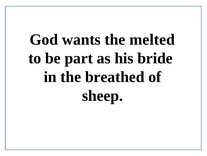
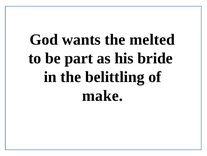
breathed: breathed -> belittling
sheep: sheep -> make
